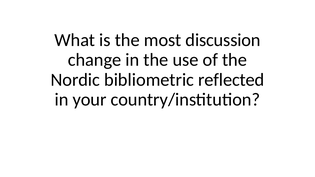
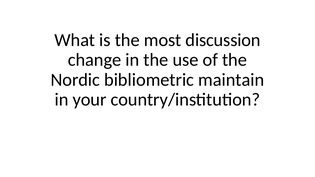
reflected: reflected -> maintain
